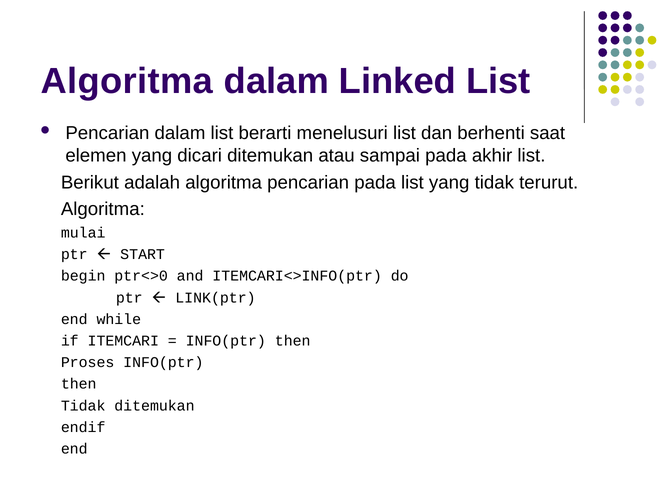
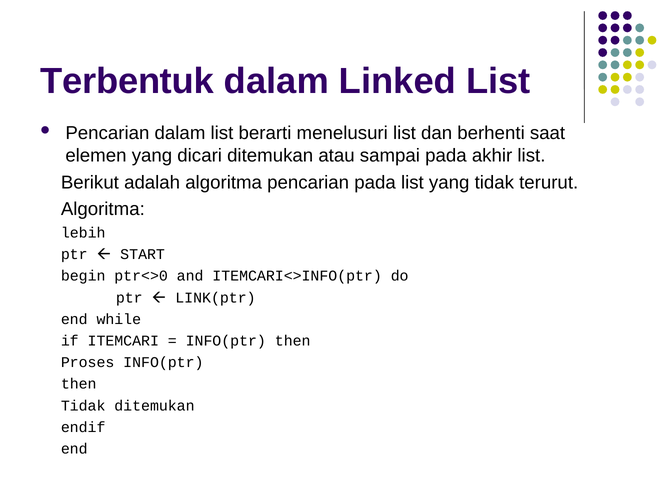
Algoritma at (127, 81): Algoritma -> Terbentuk
mulai: mulai -> lebih
